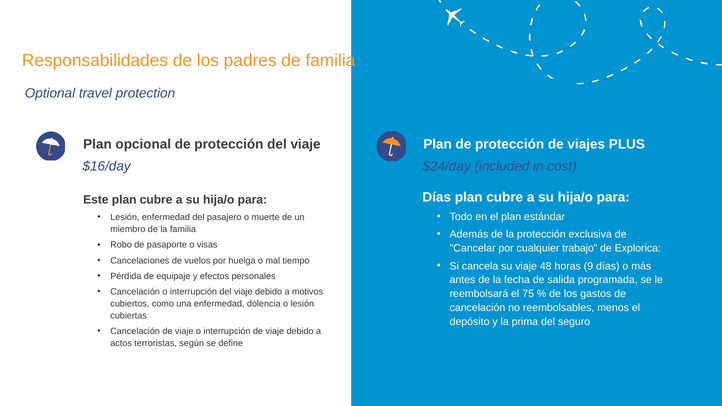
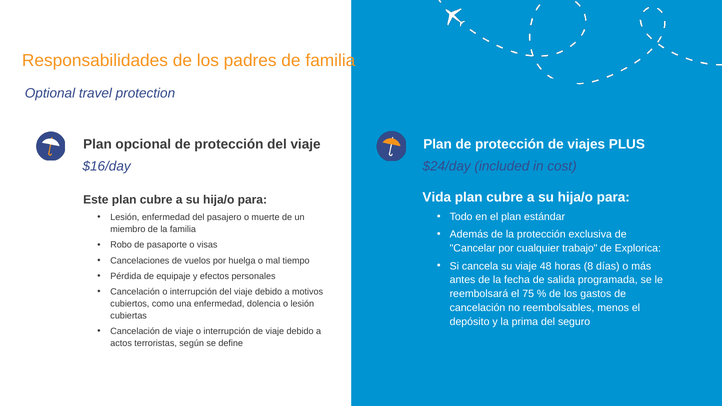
Días at (437, 197): Días -> Vida
9: 9 -> 8
